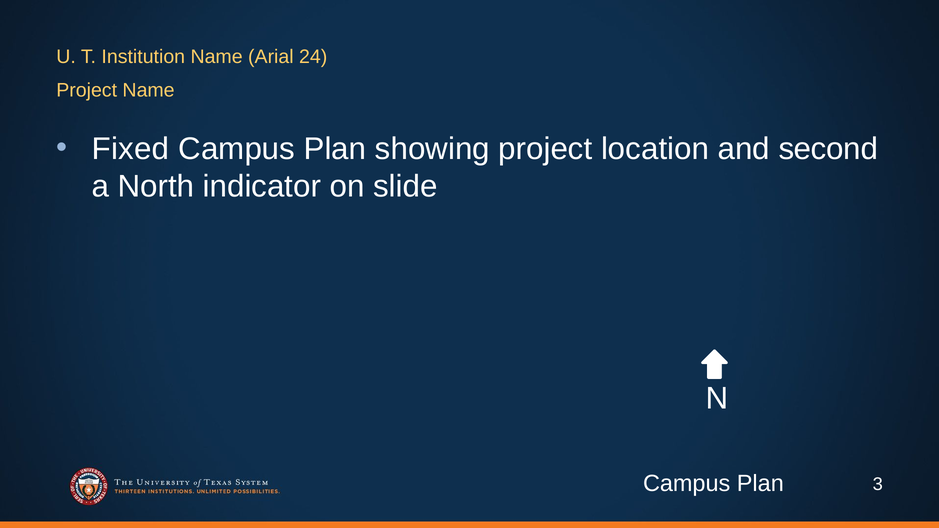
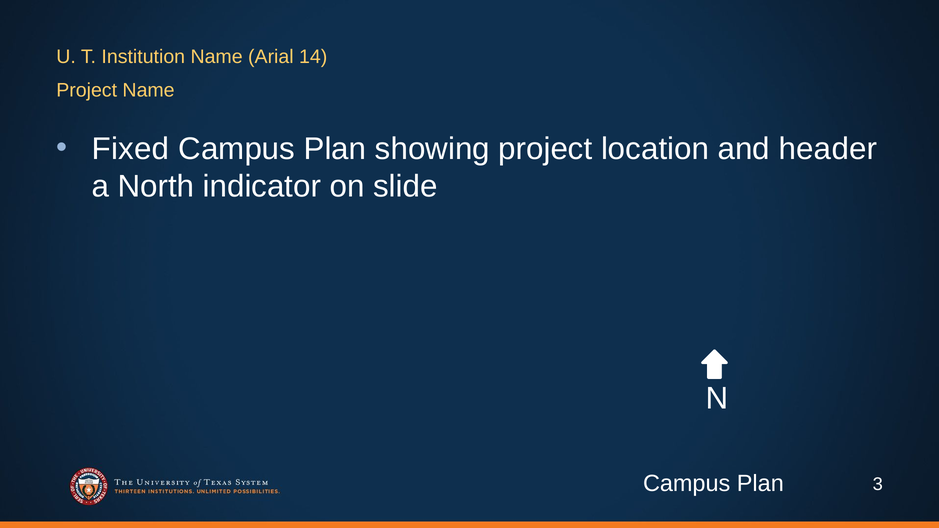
24: 24 -> 14
second: second -> header
